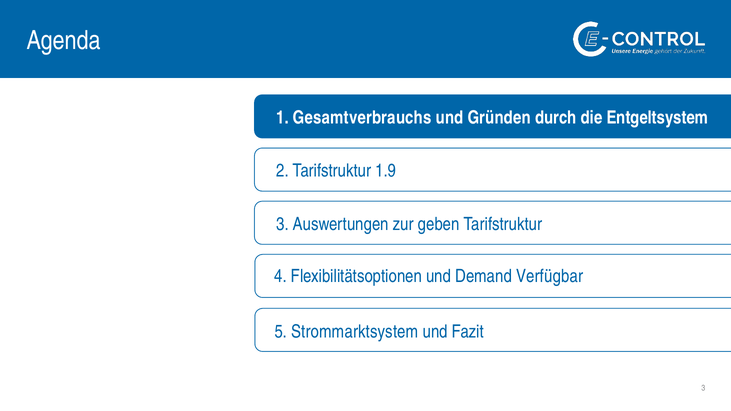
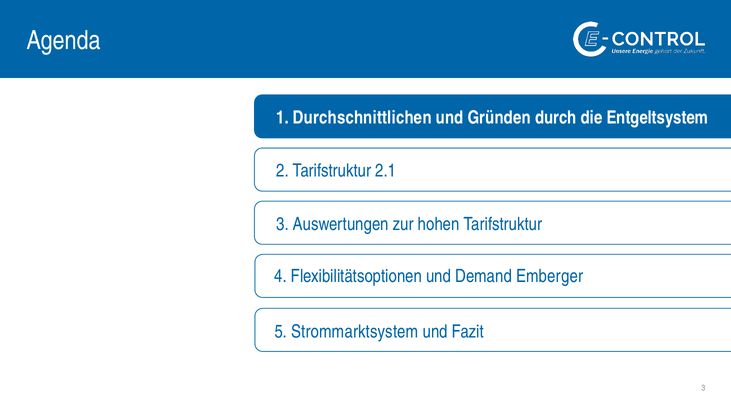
Gesamtverbrauchs: Gesamtverbrauchs -> Durchschnittlichen
1.9: 1.9 -> 2.1
geben: geben -> hohen
Verfügbar: Verfügbar -> Emberger
